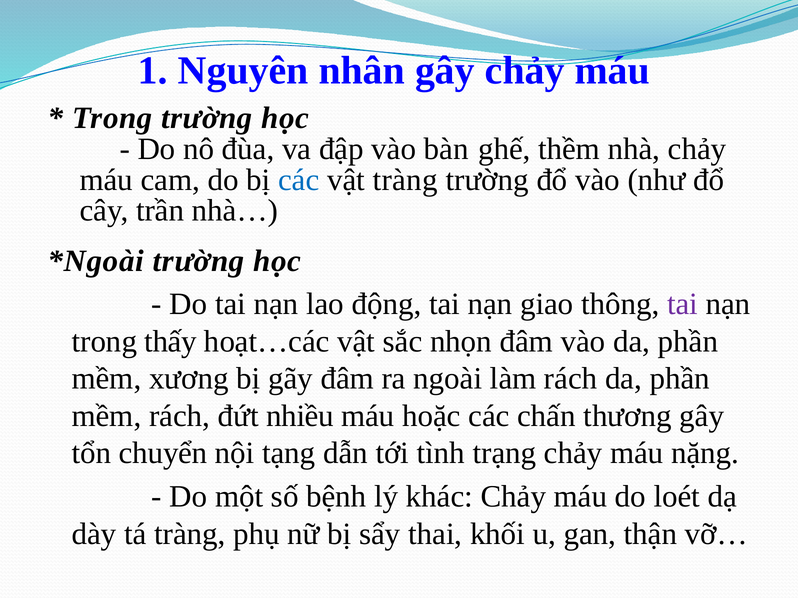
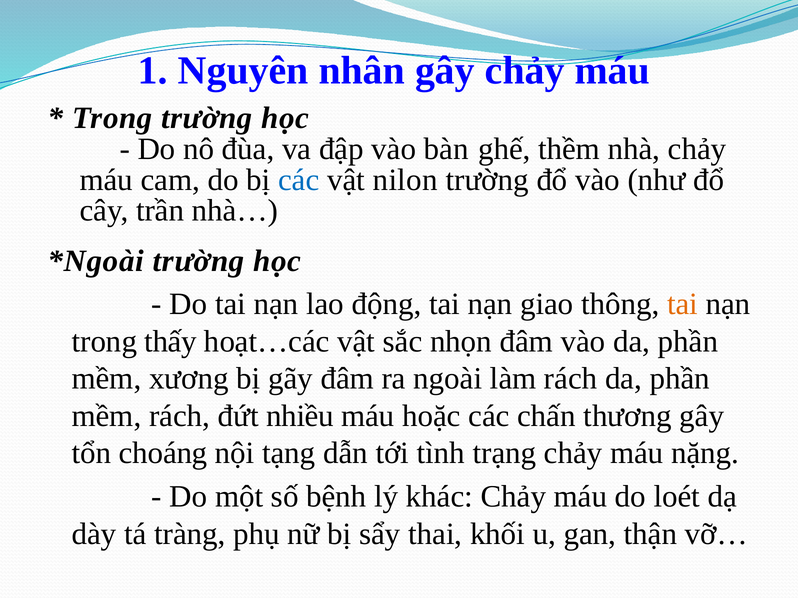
vật tràng: tràng -> nilon
tai at (683, 304) colour: purple -> orange
chuyển: chuyển -> choáng
